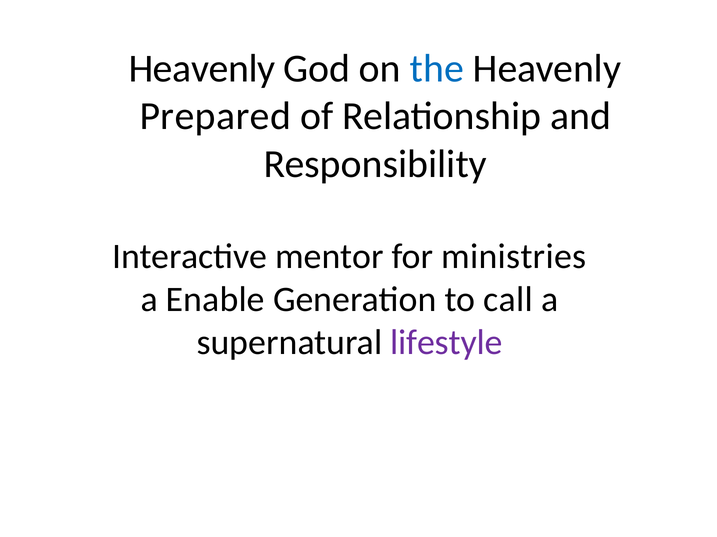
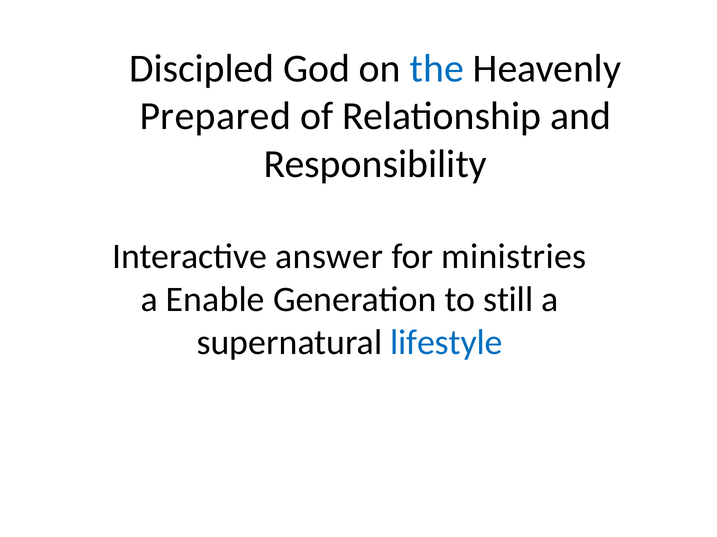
Heavenly at (202, 69): Heavenly -> Discipled
mentor: mentor -> answer
call: call -> still
lifestyle colour: purple -> blue
